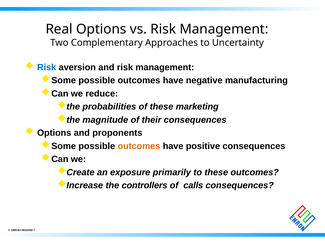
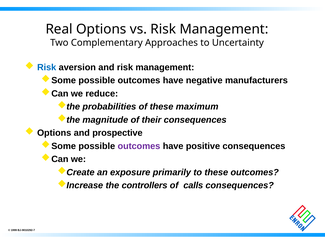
manufacturing: manufacturing -> manufacturers
marketing: marketing -> maximum
proponents: proponents -> prospective
outcomes at (139, 146) colour: orange -> purple
